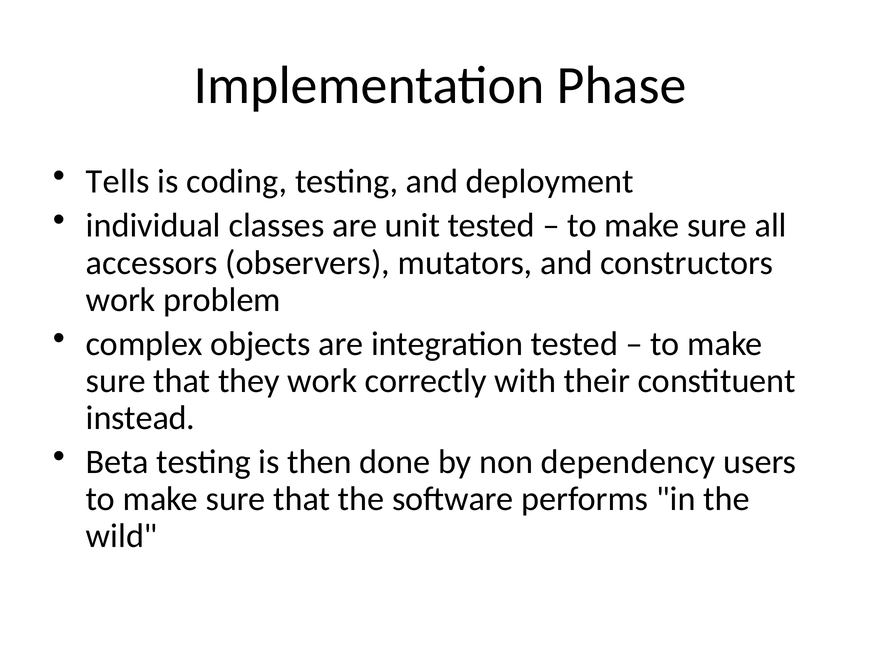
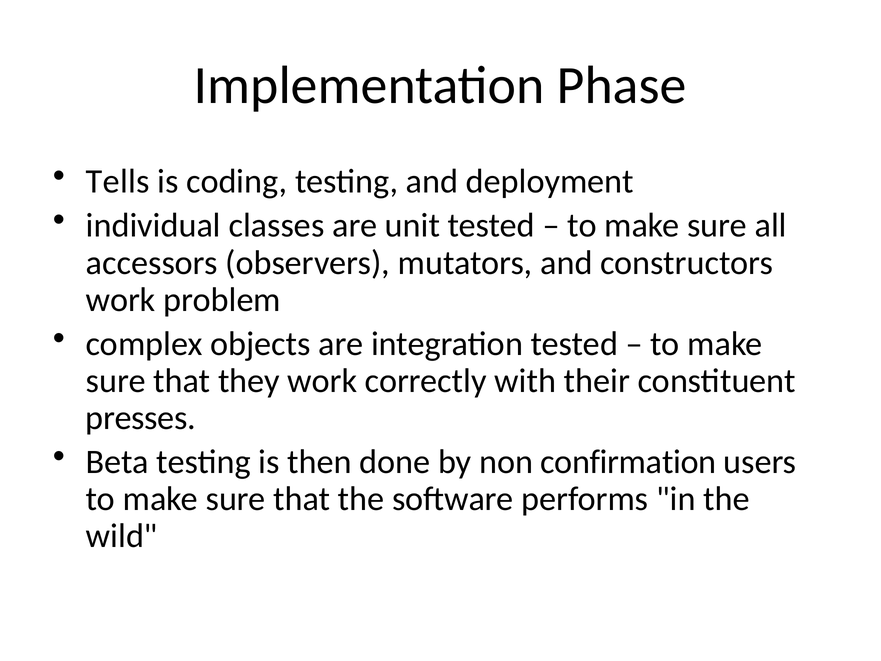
instead: instead -> presses
dependency: dependency -> confirmation
